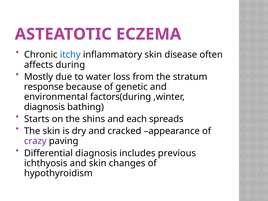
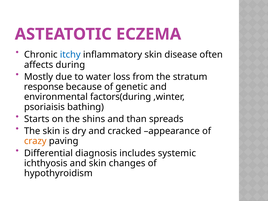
diagnosis at (44, 107): diagnosis -> psoriaisis
each: each -> than
crazy colour: purple -> orange
previous: previous -> systemic
